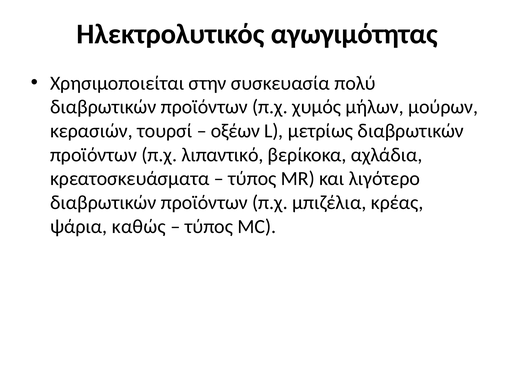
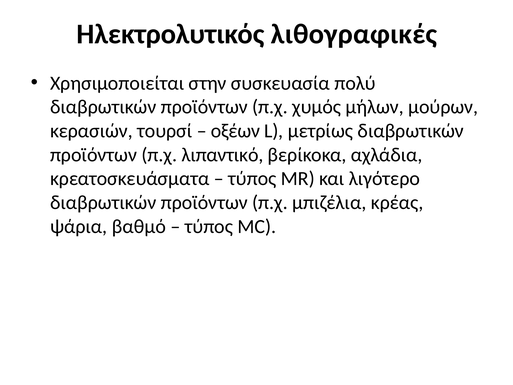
αγωγιμότητας: αγωγιμότητας -> λιθογραφικές
καθώς: καθώς -> βαθμό
